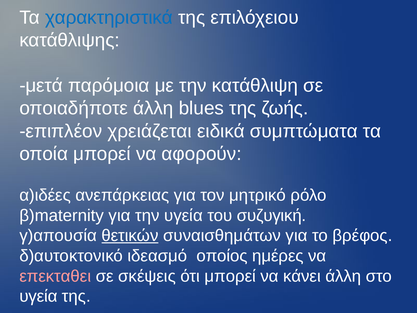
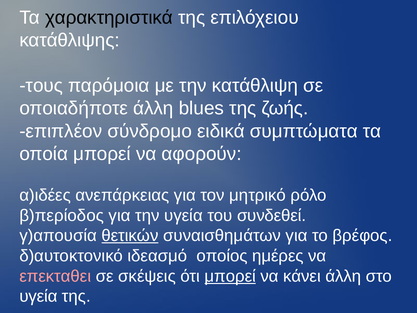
χαρακτηριστικά colour: blue -> black
μετά: μετά -> τους
χρειάζεται: χρειάζεται -> σύνδρομο
β)maternity: β)maternity -> β)περίοδος
συζυγική: συζυγική -> συνδεθεί
μπορεί at (230, 276) underline: none -> present
